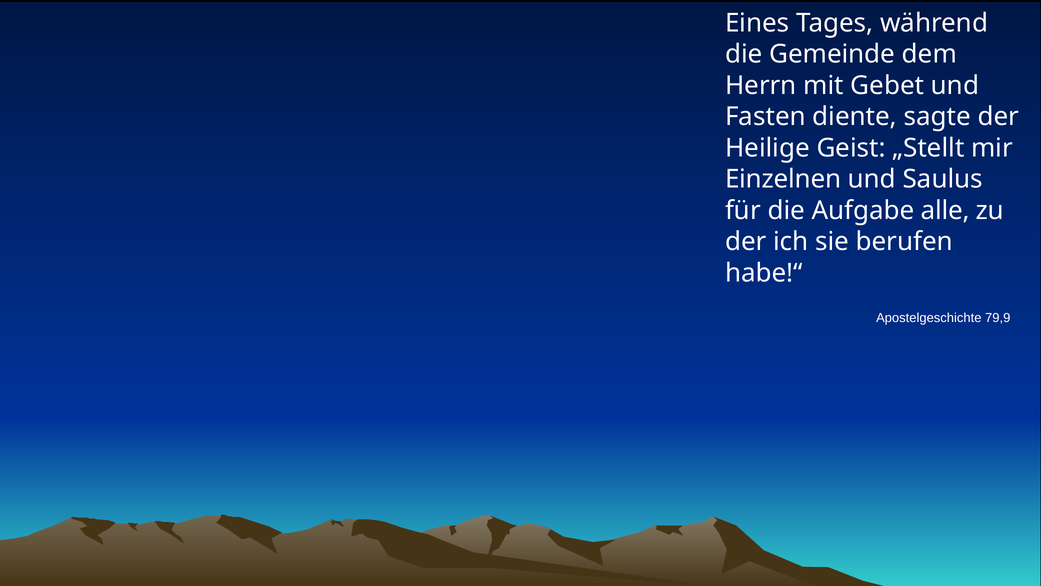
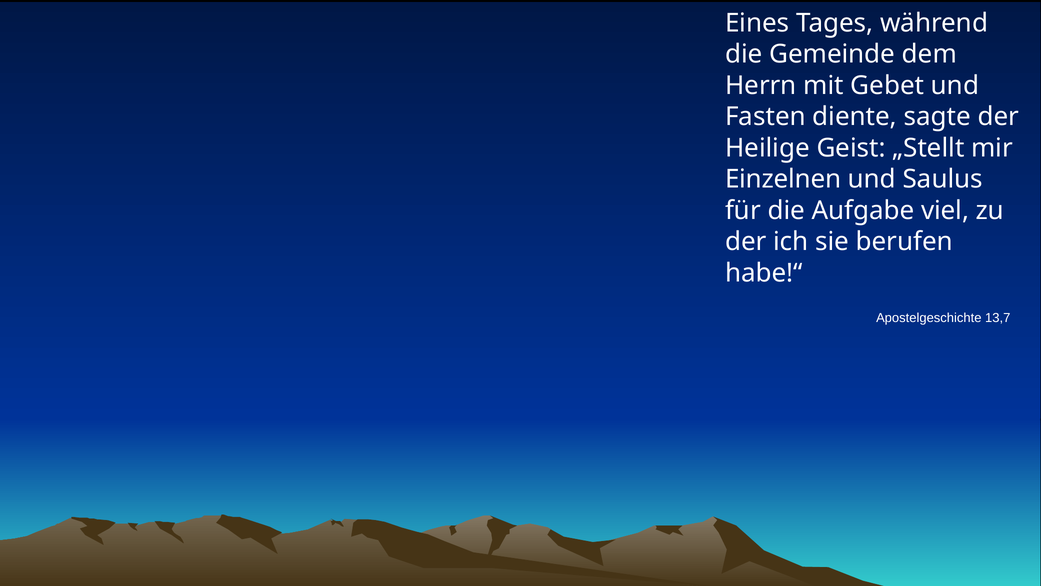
alle: alle -> viel
79,9: 79,9 -> 13,7
